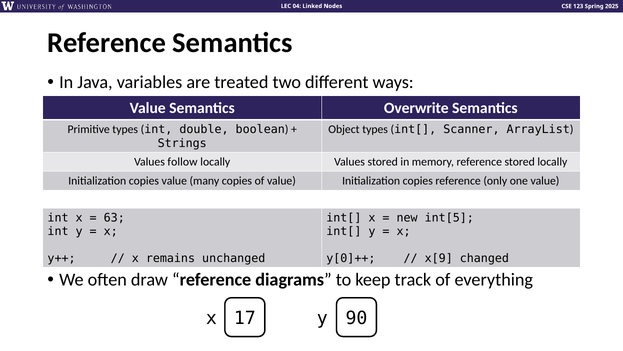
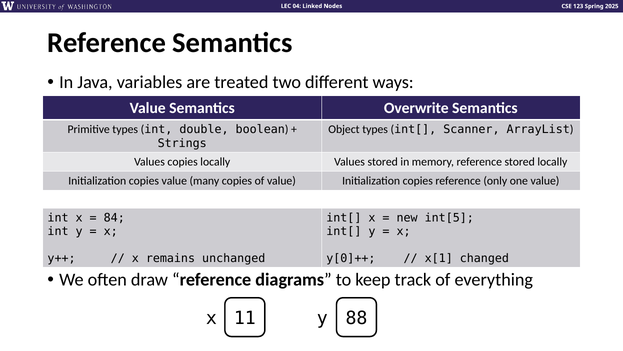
Values follow: follow -> copies
63: 63 -> 84
x[9: x[9 -> x[1
17: 17 -> 11
90: 90 -> 88
